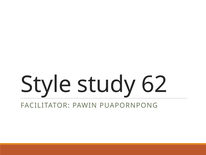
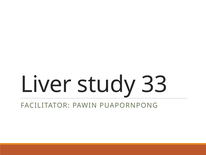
Style: Style -> Liver
62: 62 -> 33
